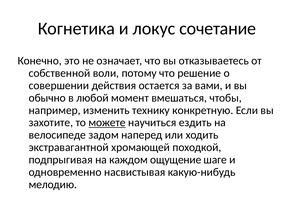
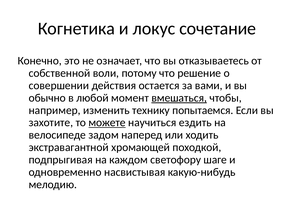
вмешаться underline: none -> present
конкретную: конкретную -> попытаемся
ощущение: ощущение -> светофору
